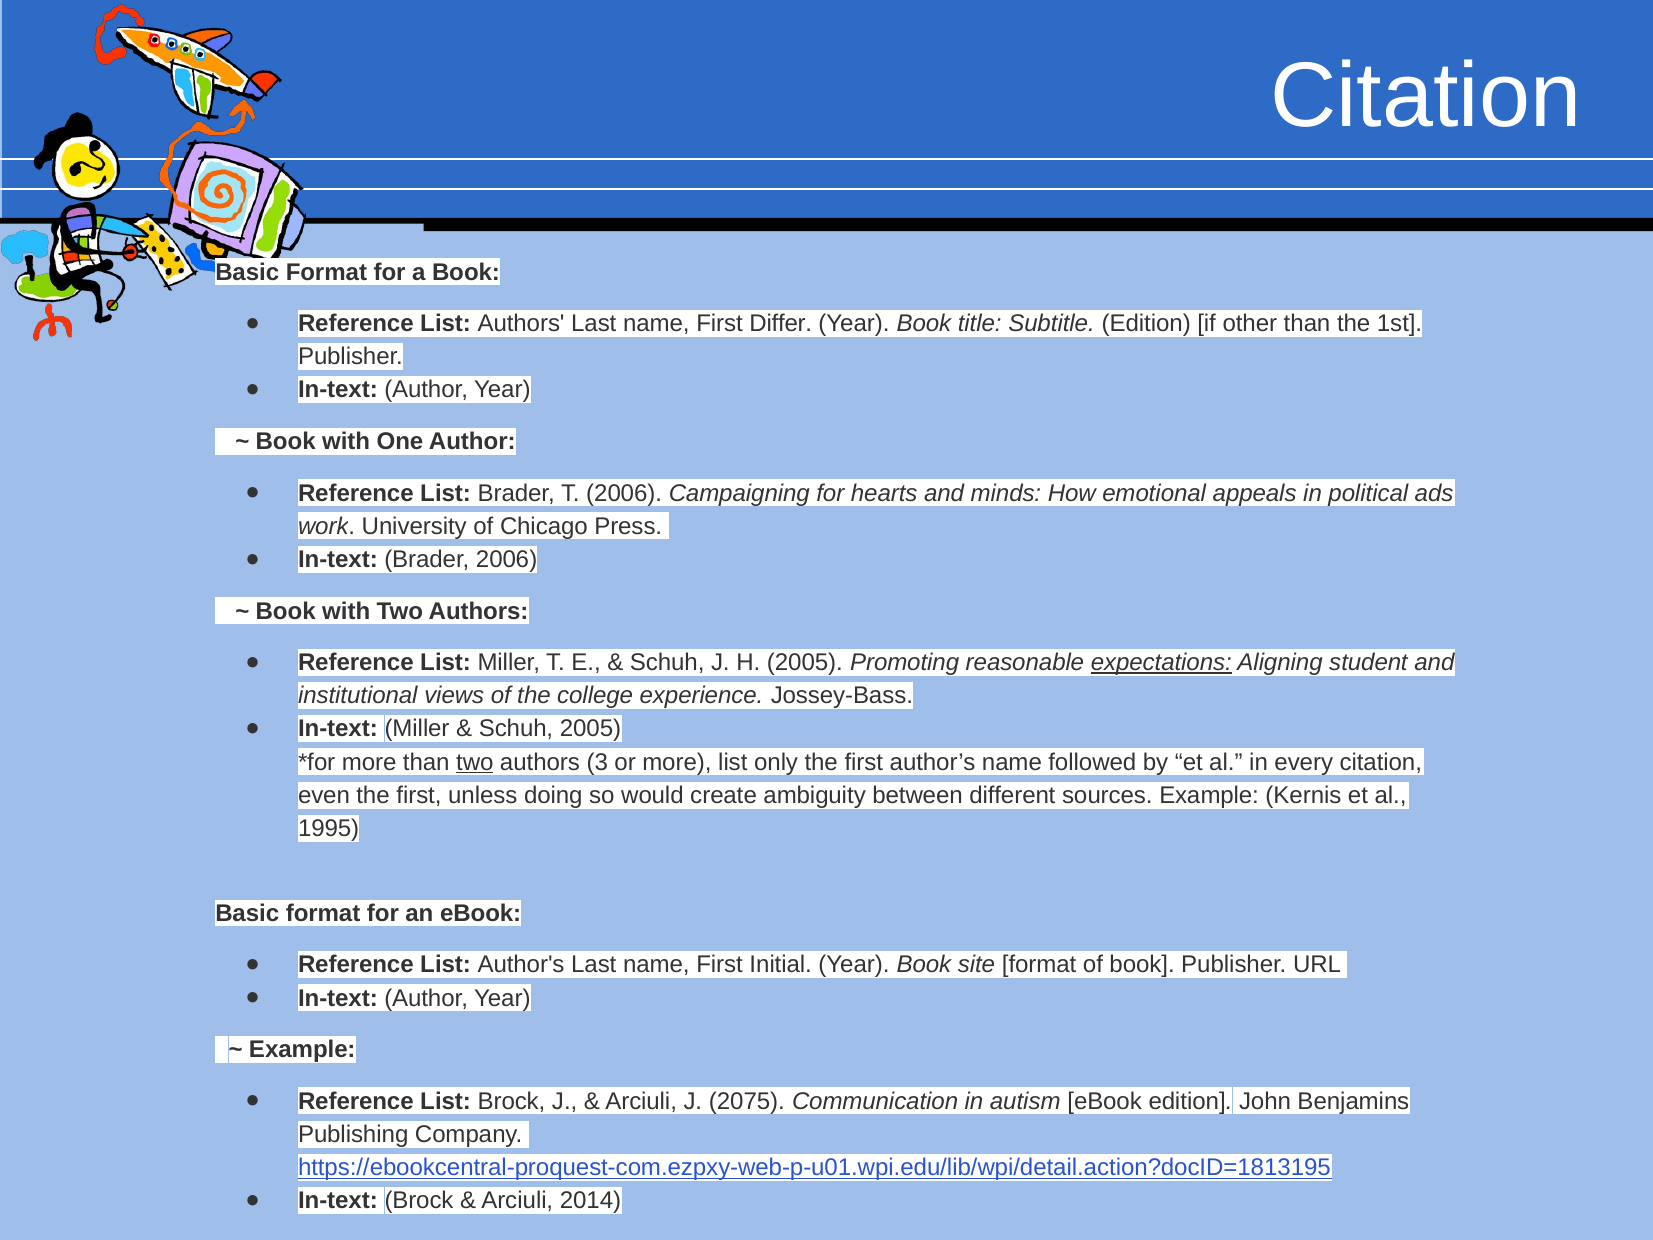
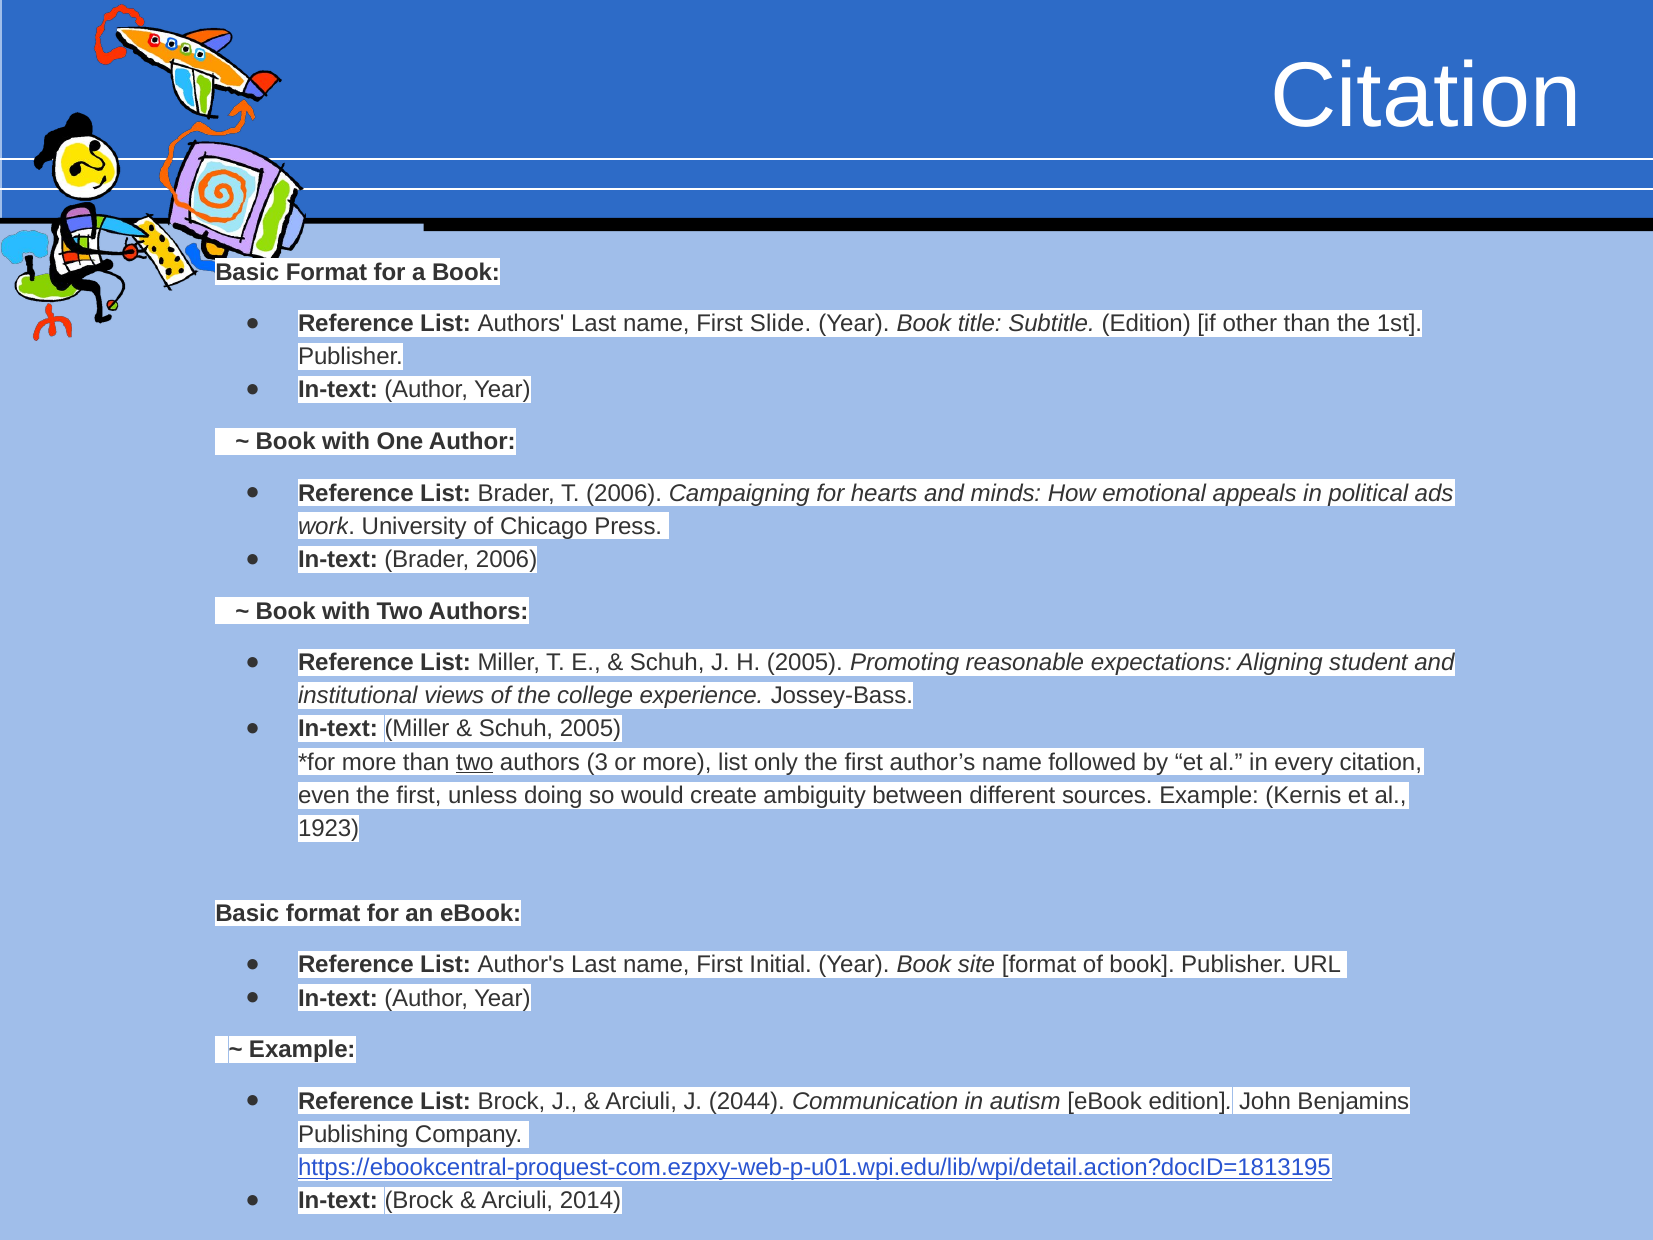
Differ: Differ -> Slide
expectations underline: present -> none
1995: 1995 -> 1923
2075: 2075 -> 2044
